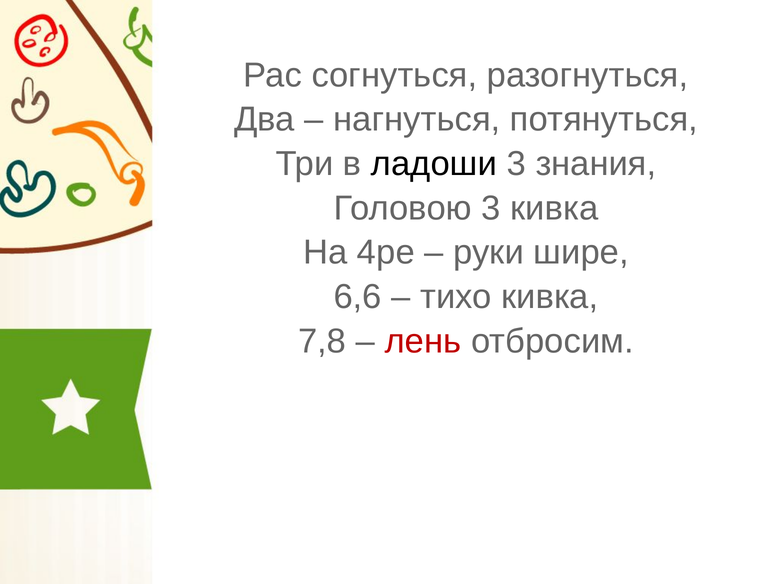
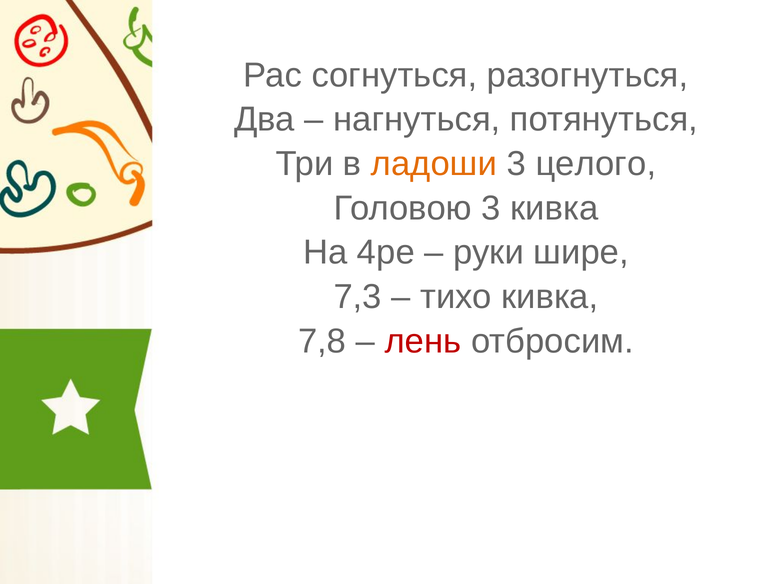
ладоши colour: black -> orange
знания: знания -> целого
6,6: 6,6 -> 7,3
